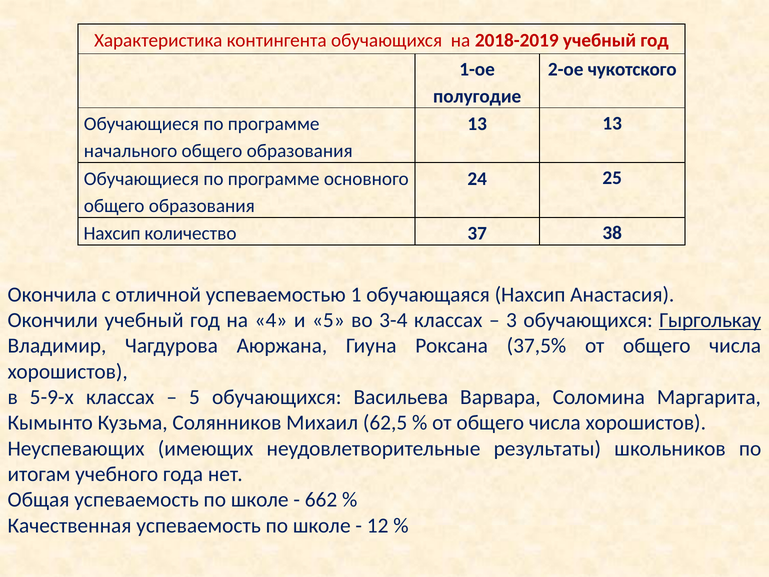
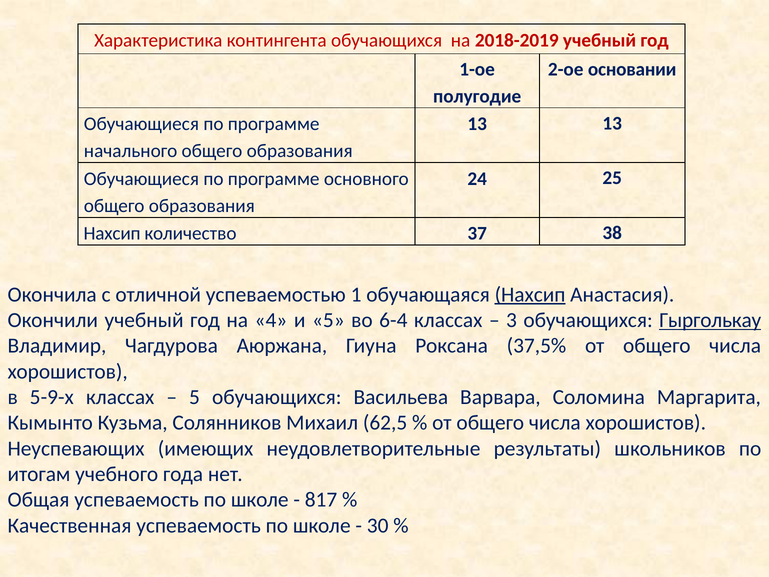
чукотского: чукотского -> основании
Нахсип at (530, 294) underline: none -> present
3-4: 3-4 -> 6-4
662: 662 -> 817
12: 12 -> 30
